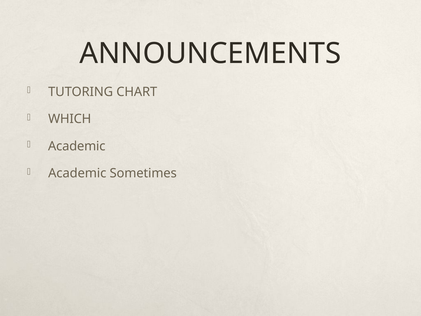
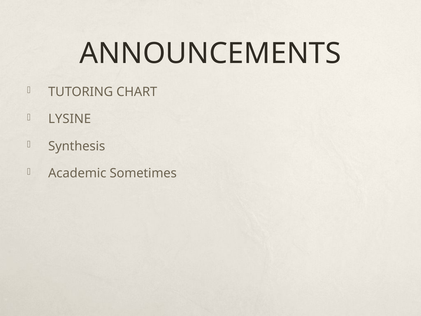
WHICH: WHICH -> LYSINE
Academic at (77, 146): Academic -> Synthesis
